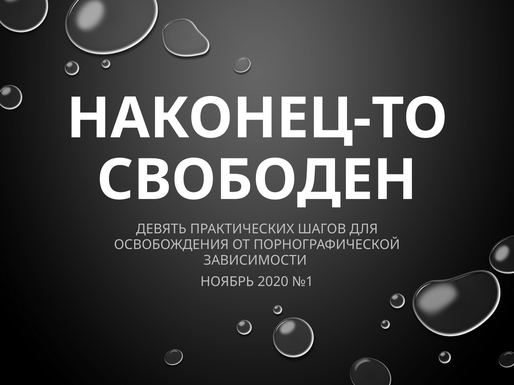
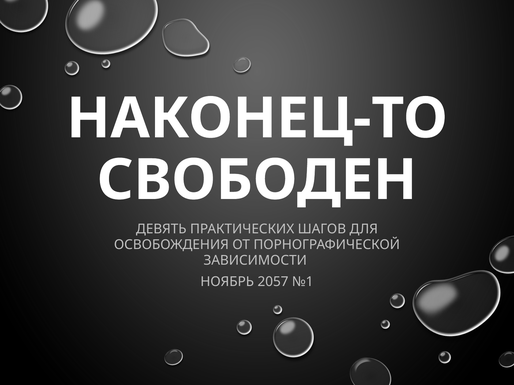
2020: 2020 -> 2057
